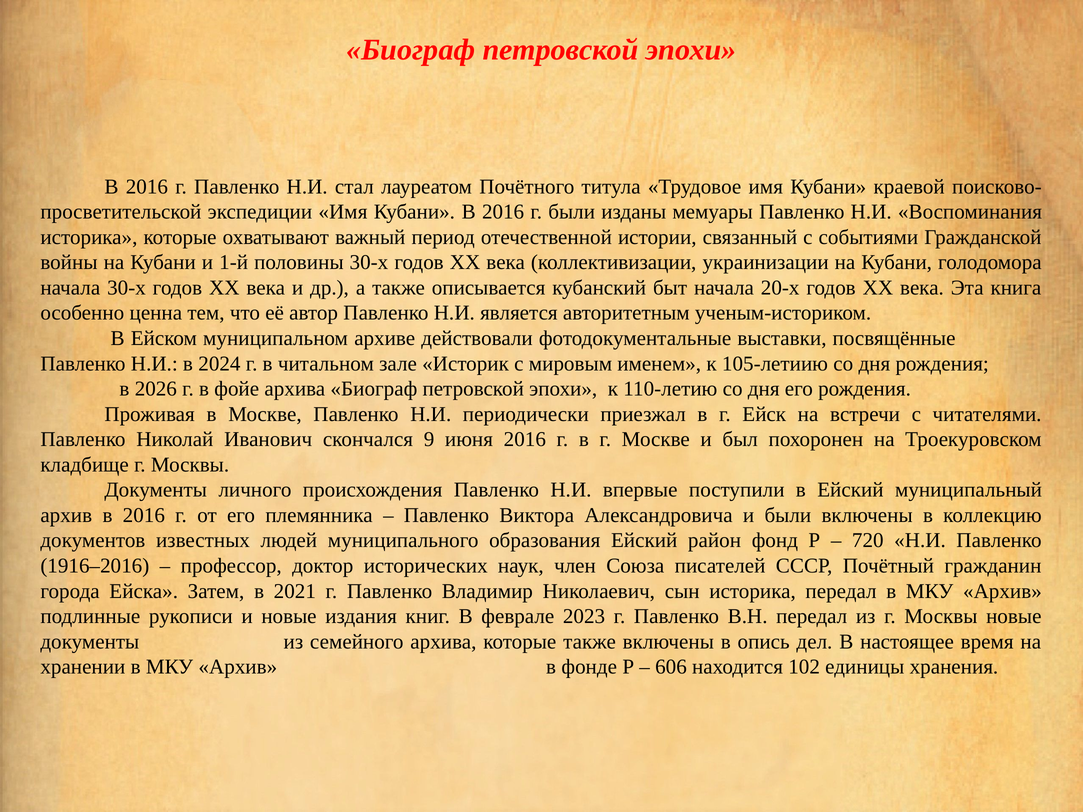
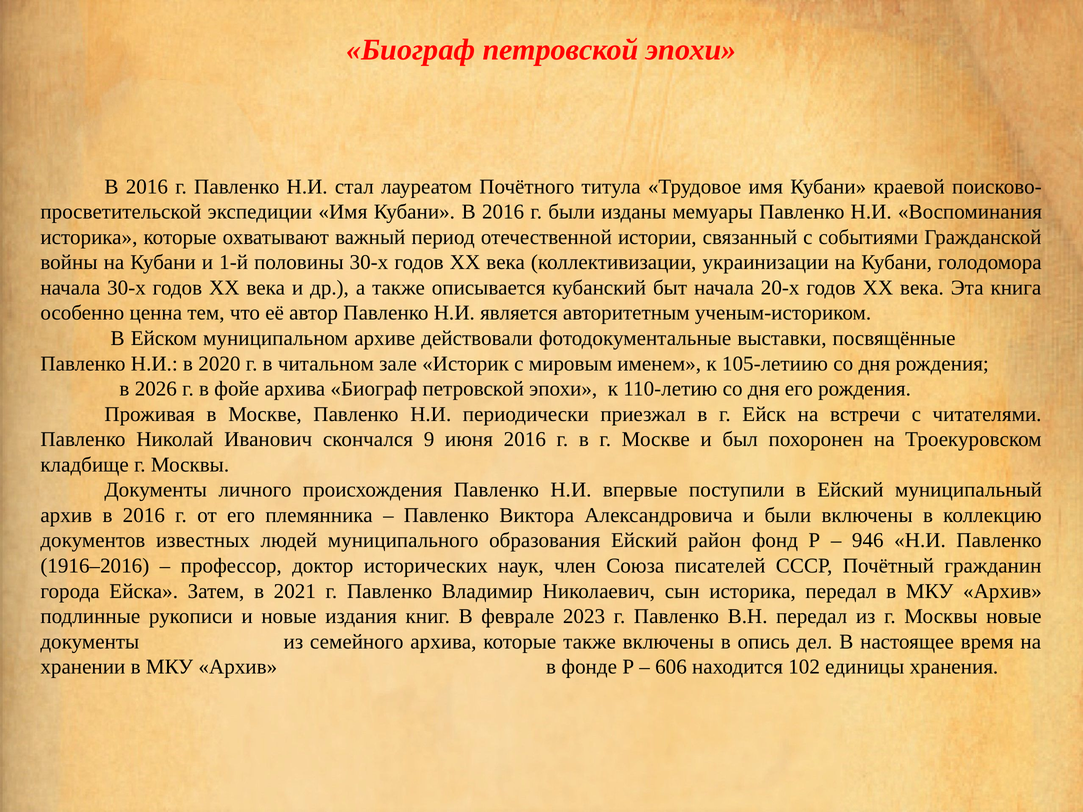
2024: 2024 -> 2020
720: 720 -> 946
